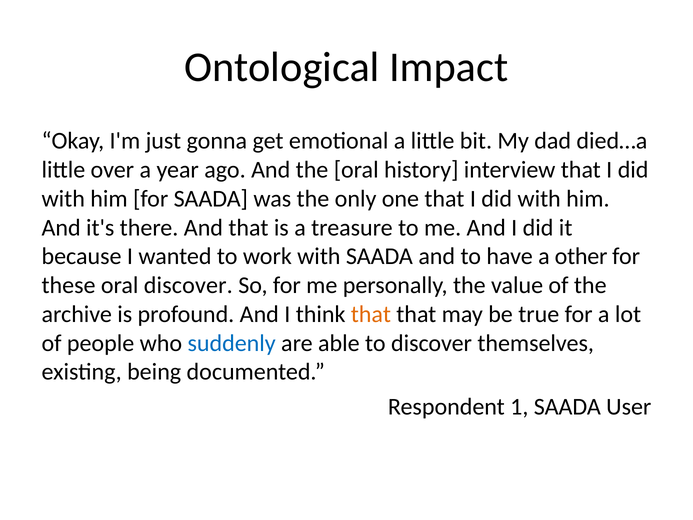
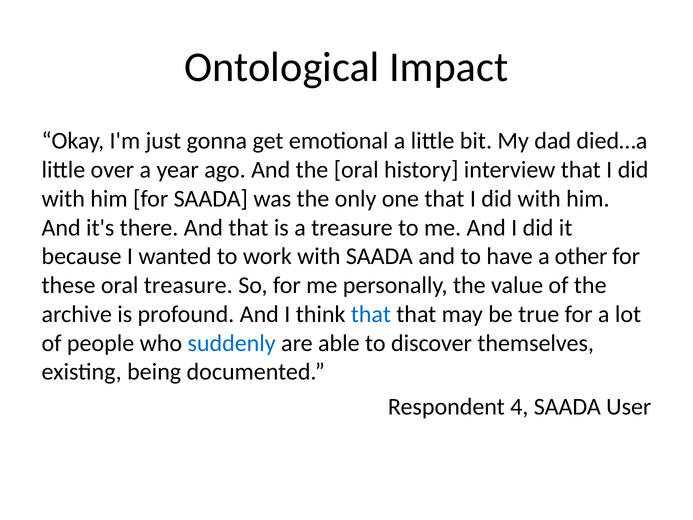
oral discover: discover -> treasure
that at (371, 314) colour: orange -> blue
1: 1 -> 4
